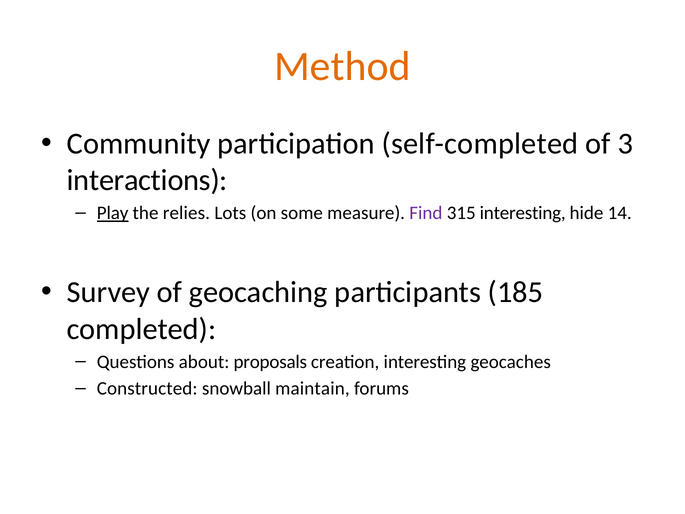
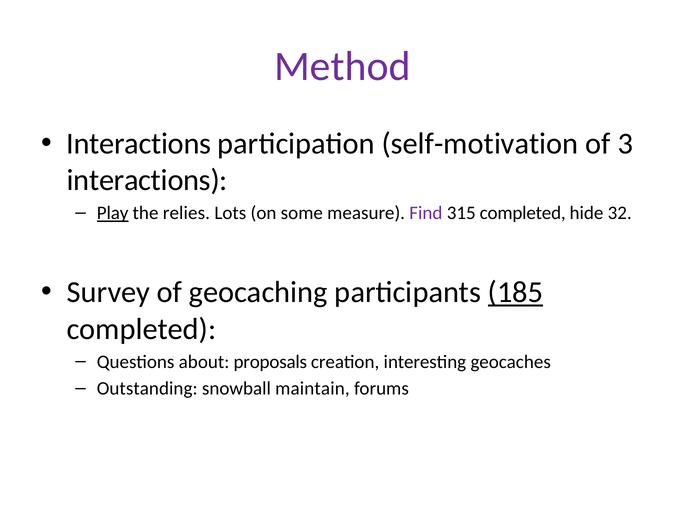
Method colour: orange -> purple
Community at (139, 144): Community -> Interactions
self-completed: self-completed -> self-motivation
315 interesting: interesting -> completed
14: 14 -> 32
185 underline: none -> present
Constructed: Constructed -> Outstanding
